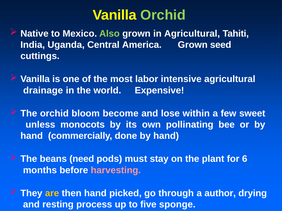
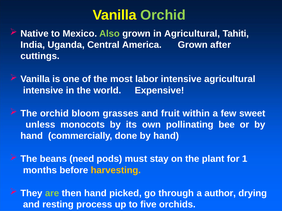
seed: seed -> after
drainage at (43, 91): drainage -> intensive
become: become -> grasses
lose: lose -> fruit
6: 6 -> 1
harvesting colour: pink -> yellow
are colour: yellow -> light green
sponge: sponge -> orchids
